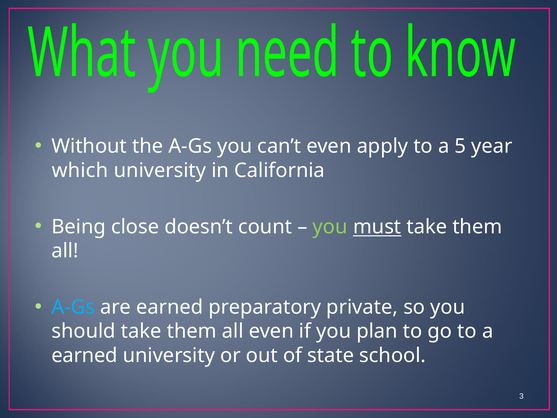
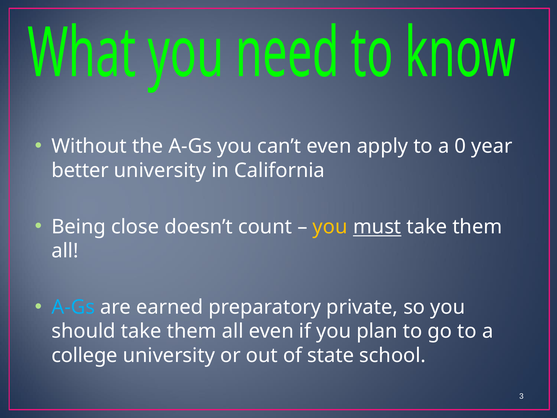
5: 5 -> 0
which: which -> better
you at (330, 227) colour: light green -> yellow
earned at (85, 355): earned -> college
